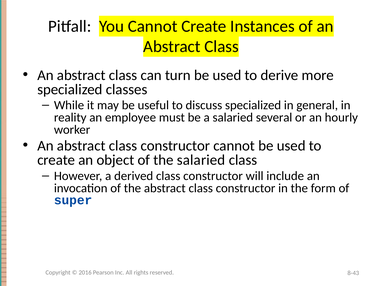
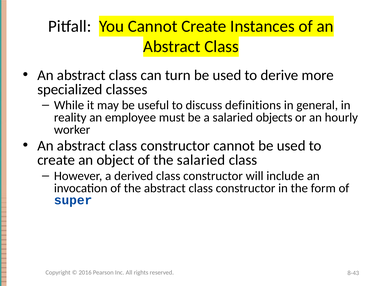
discuss specialized: specialized -> definitions
several: several -> objects
